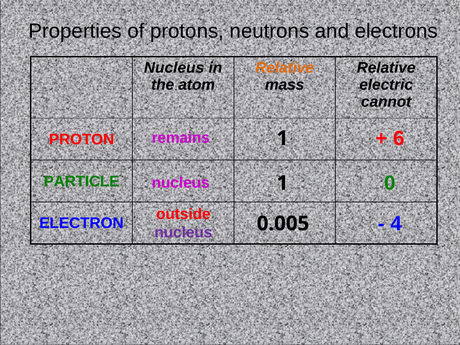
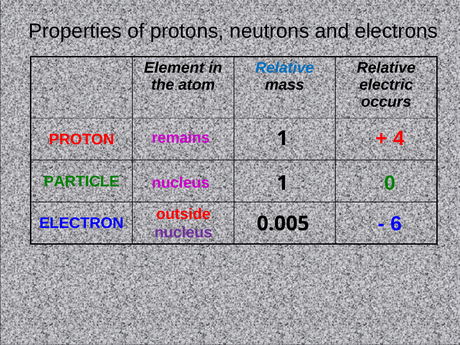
Nucleus at (174, 68): Nucleus -> Element
Relative at (285, 68) colour: orange -> blue
cannot: cannot -> occurs
6: 6 -> 4
4: 4 -> 6
